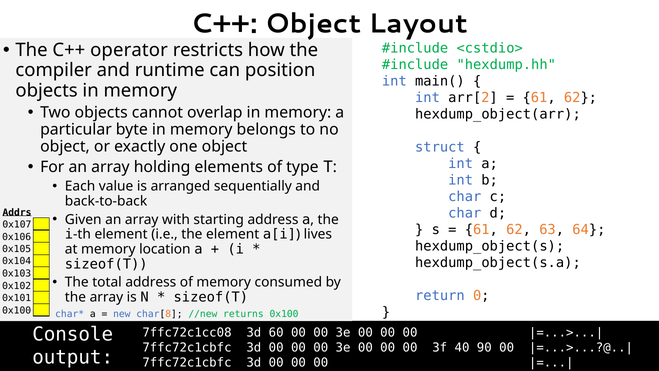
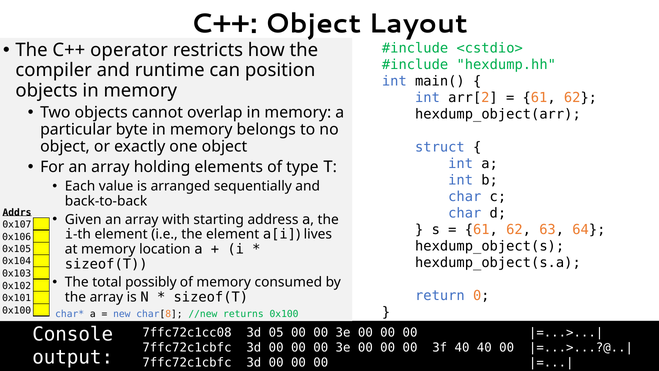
total address: address -> possibly
60: 60 -> 05
40 90: 90 -> 40
